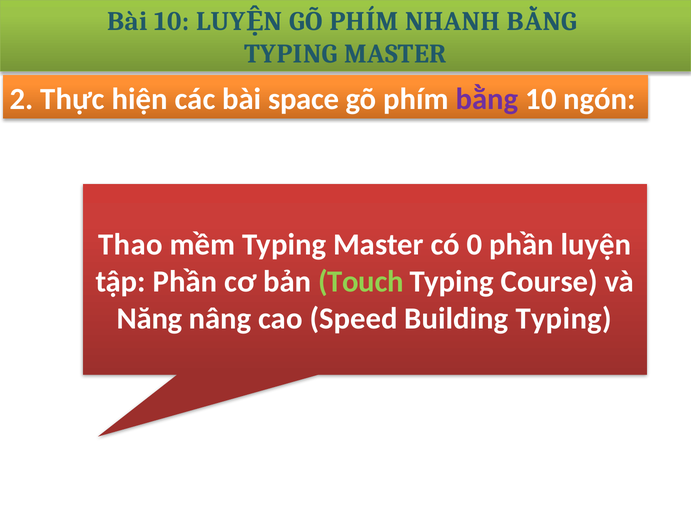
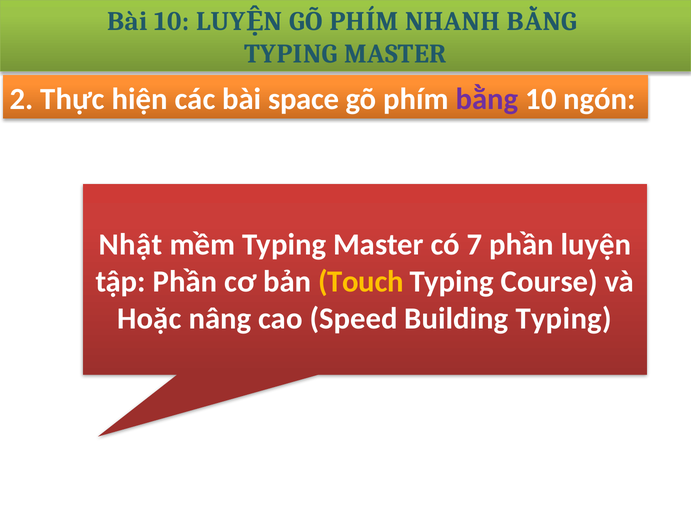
Thao: Thao -> Nhật
0: 0 -> 7
Touch colour: light green -> yellow
Năng: Năng -> Hoặc
